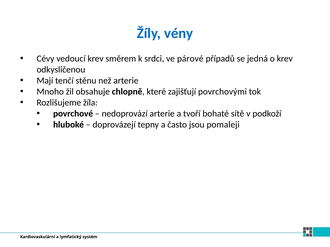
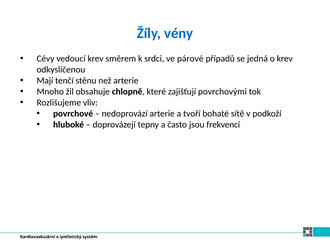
žíla: žíla -> vliv
pomaleji: pomaleji -> frekvencí
